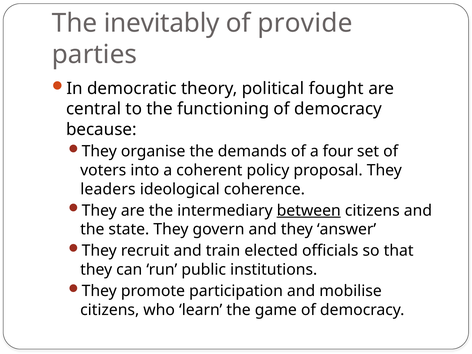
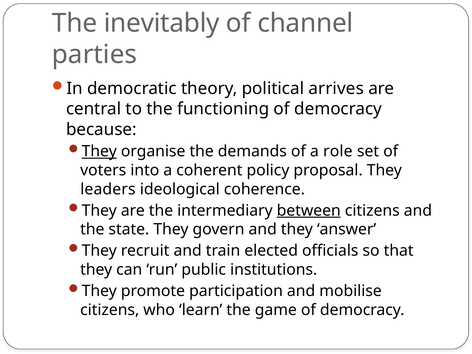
provide: provide -> channel
fought: fought -> arrives
They at (99, 151) underline: none -> present
four: four -> role
